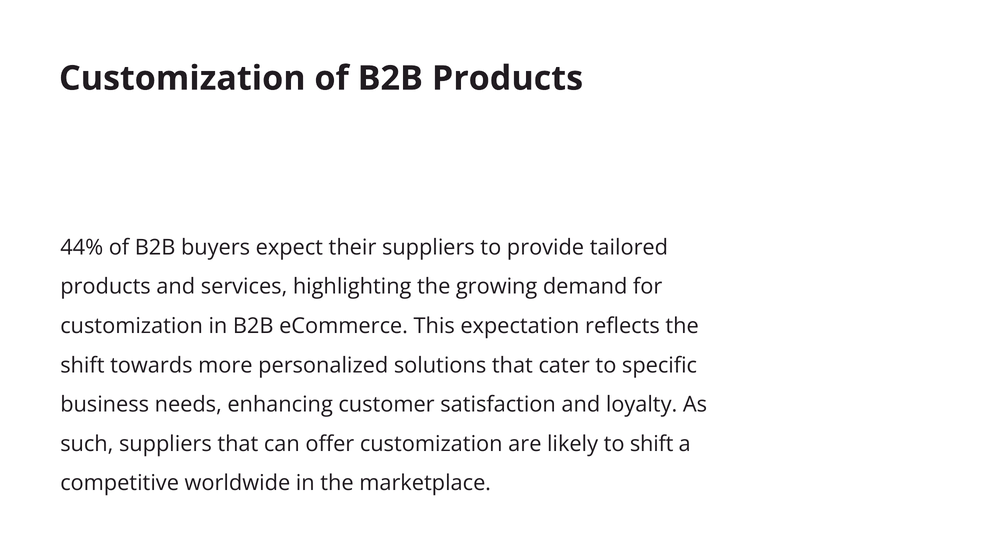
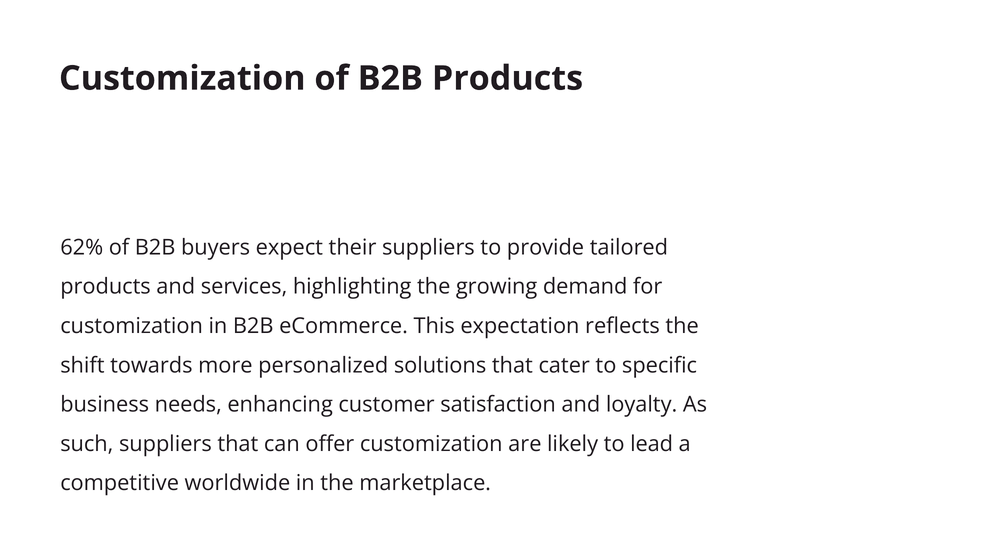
44%: 44% -> 62%
to shift: shift -> lead
